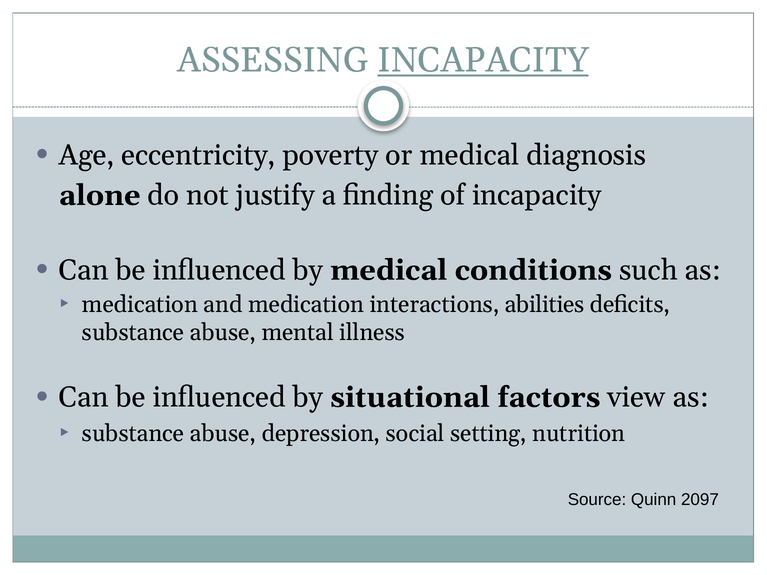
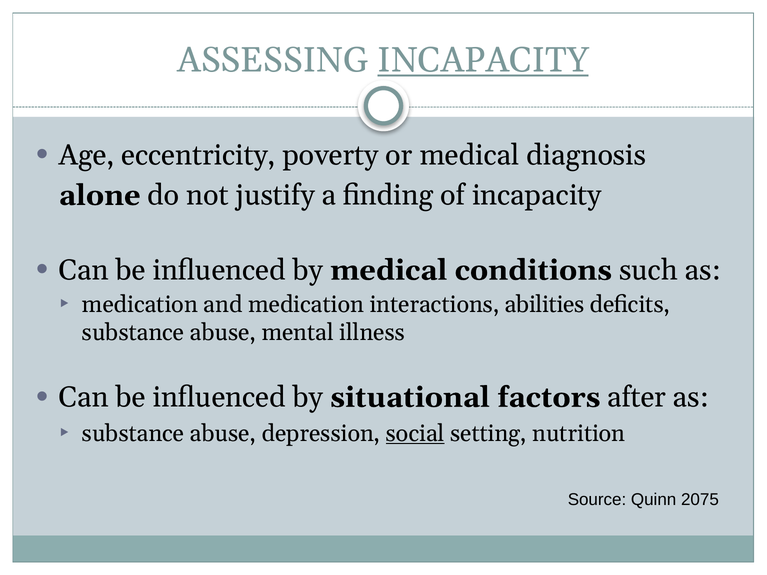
view: view -> after
social underline: none -> present
2097: 2097 -> 2075
